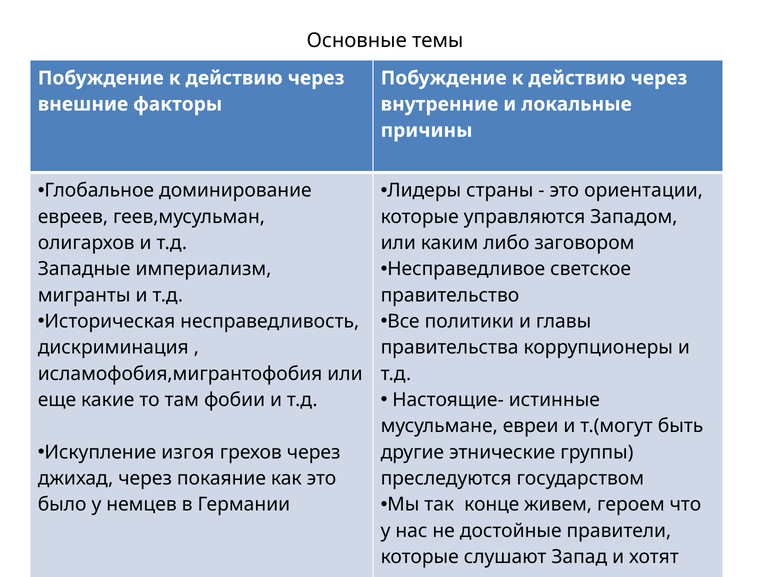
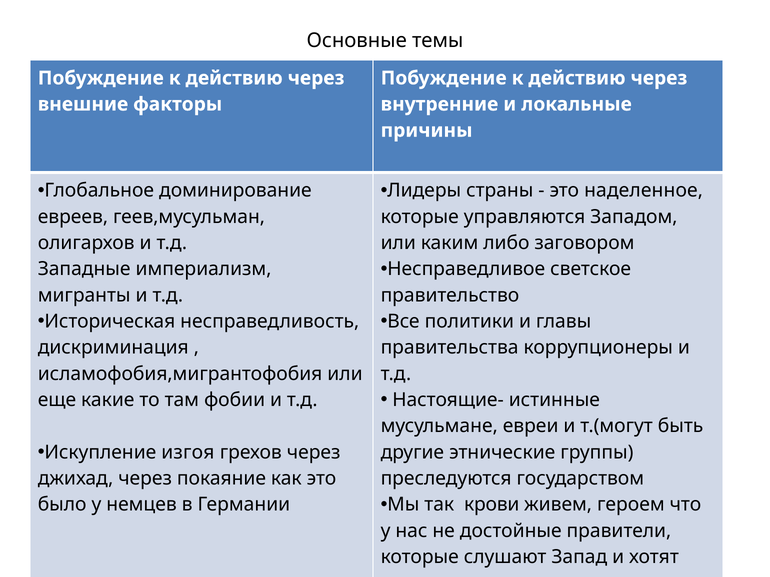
ориентации: ориентации -> наделенное
конце: конце -> крови
